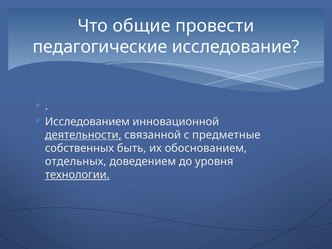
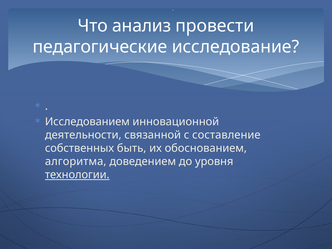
общие: общие -> анализ
деятельности underline: present -> none
предметные: предметные -> составление
отдельных: отдельных -> алгоритма
